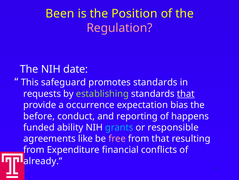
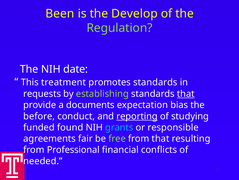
Position: Position -> Develop
Regulation colour: pink -> light green
safeguard: safeguard -> treatment
occurrence: occurrence -> documents
reporting underline: none -> present
happens: happens -> studying
ability: ability -> found
like: like -> fair
free colour: pink -> light green
Expenditure: Expenditure -> Professional
already: already -> needed
